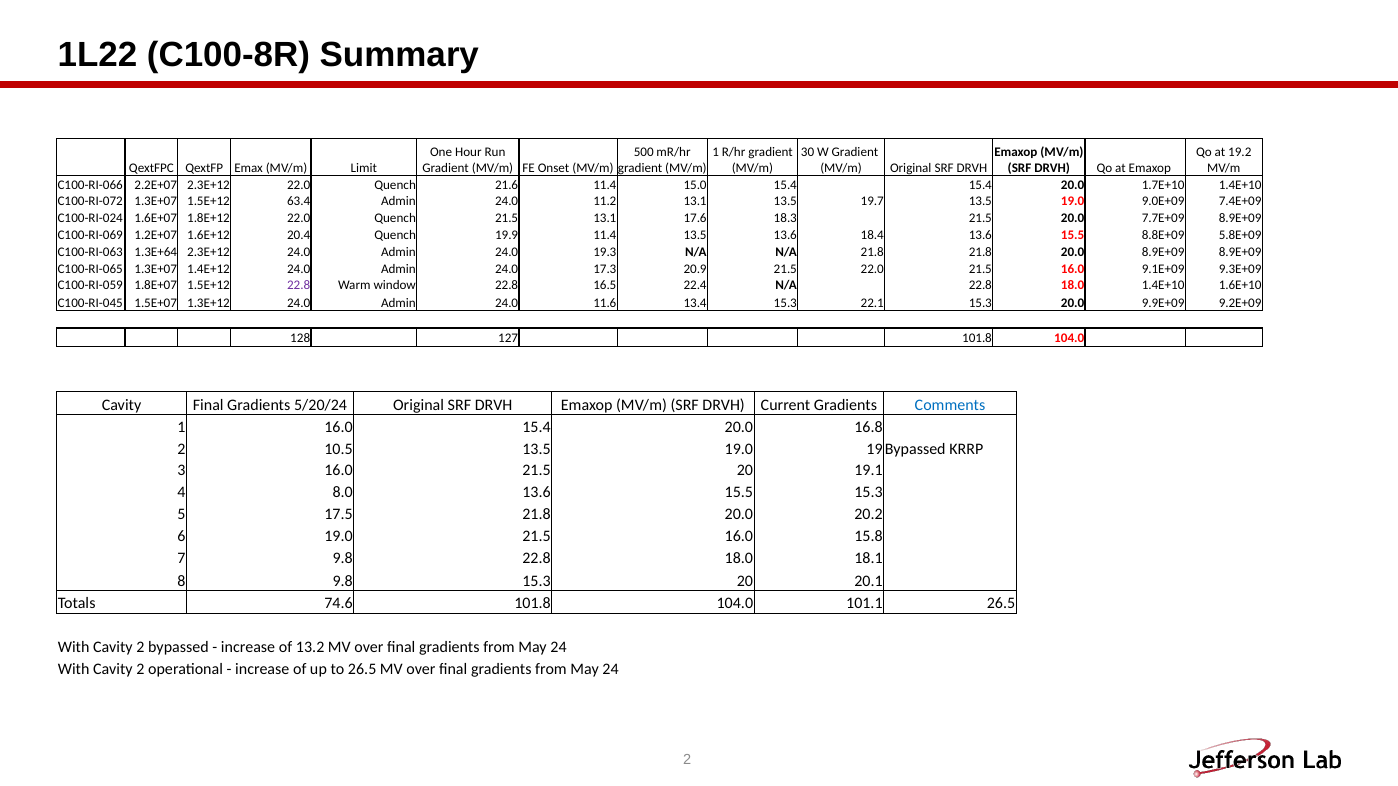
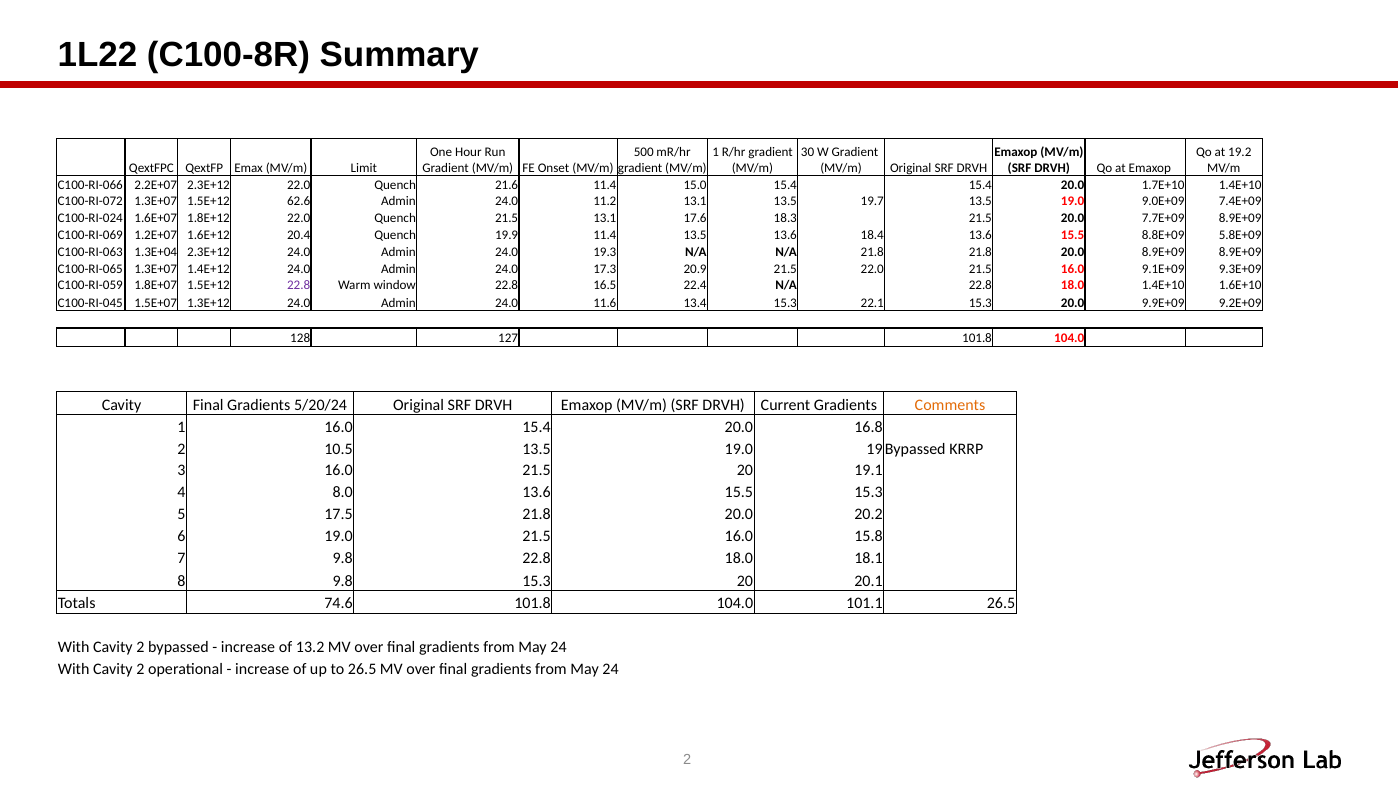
63.4: 63.4 -> 62.6
1.3E+64: 1.3E+64 -> 1.3E+04
Comments colour: blue -> orange
